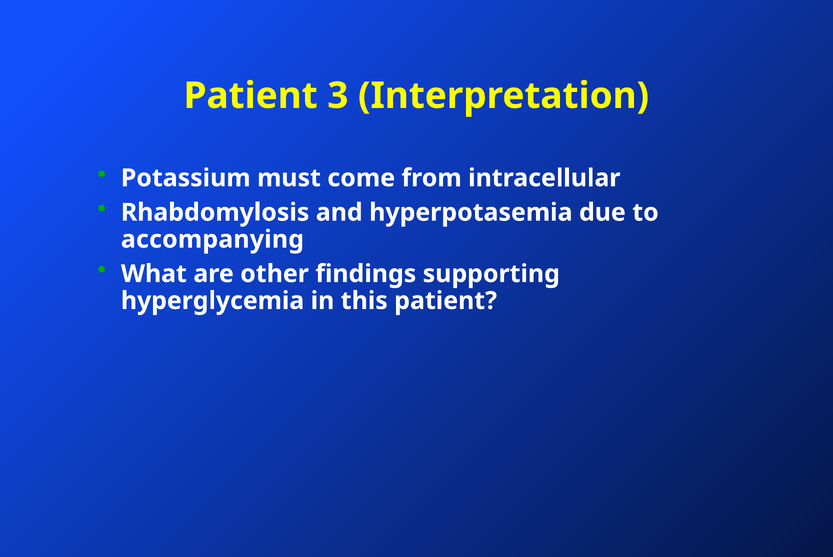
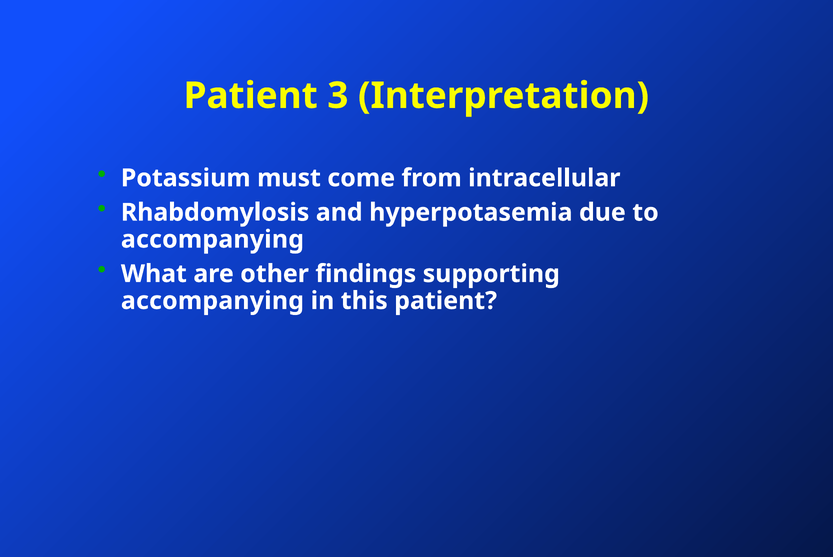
hyperglycemia at (213, 301): hyperglycemia -> accompanying
